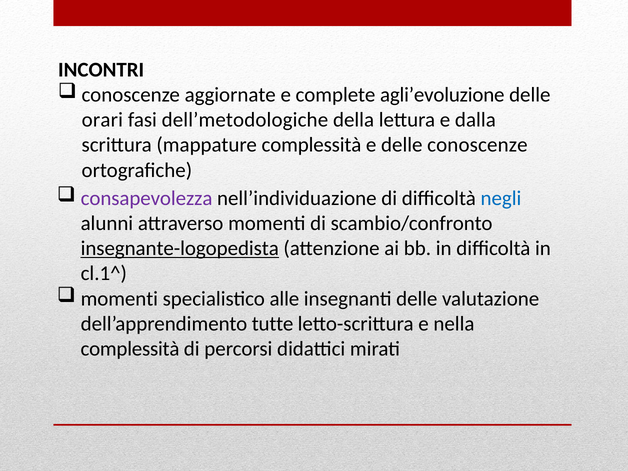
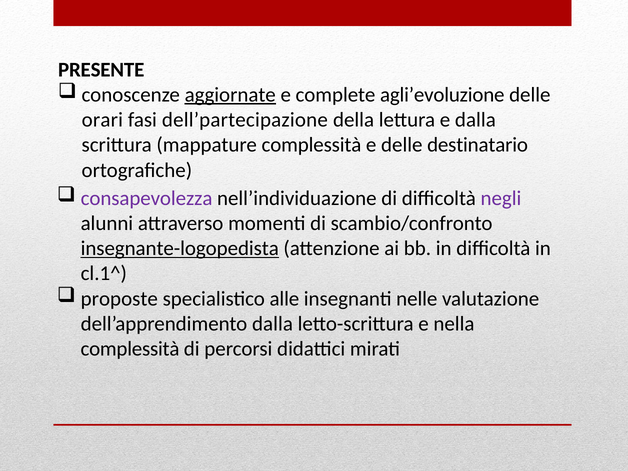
INCONTRI: INCONTRI -> PRESENTE
aggiornate underline: none -> present
dell’metodologiche: dell’metodologiche -> dell’partecipazione
delle conoscenze: conoscenze -> destinatario
negli colour: blue -> purple
momenti at (119, 299): momenti -> proposte
insegnanti delle: delle -> nelle
dell’apprendimento tutte: tutte -> dalla
